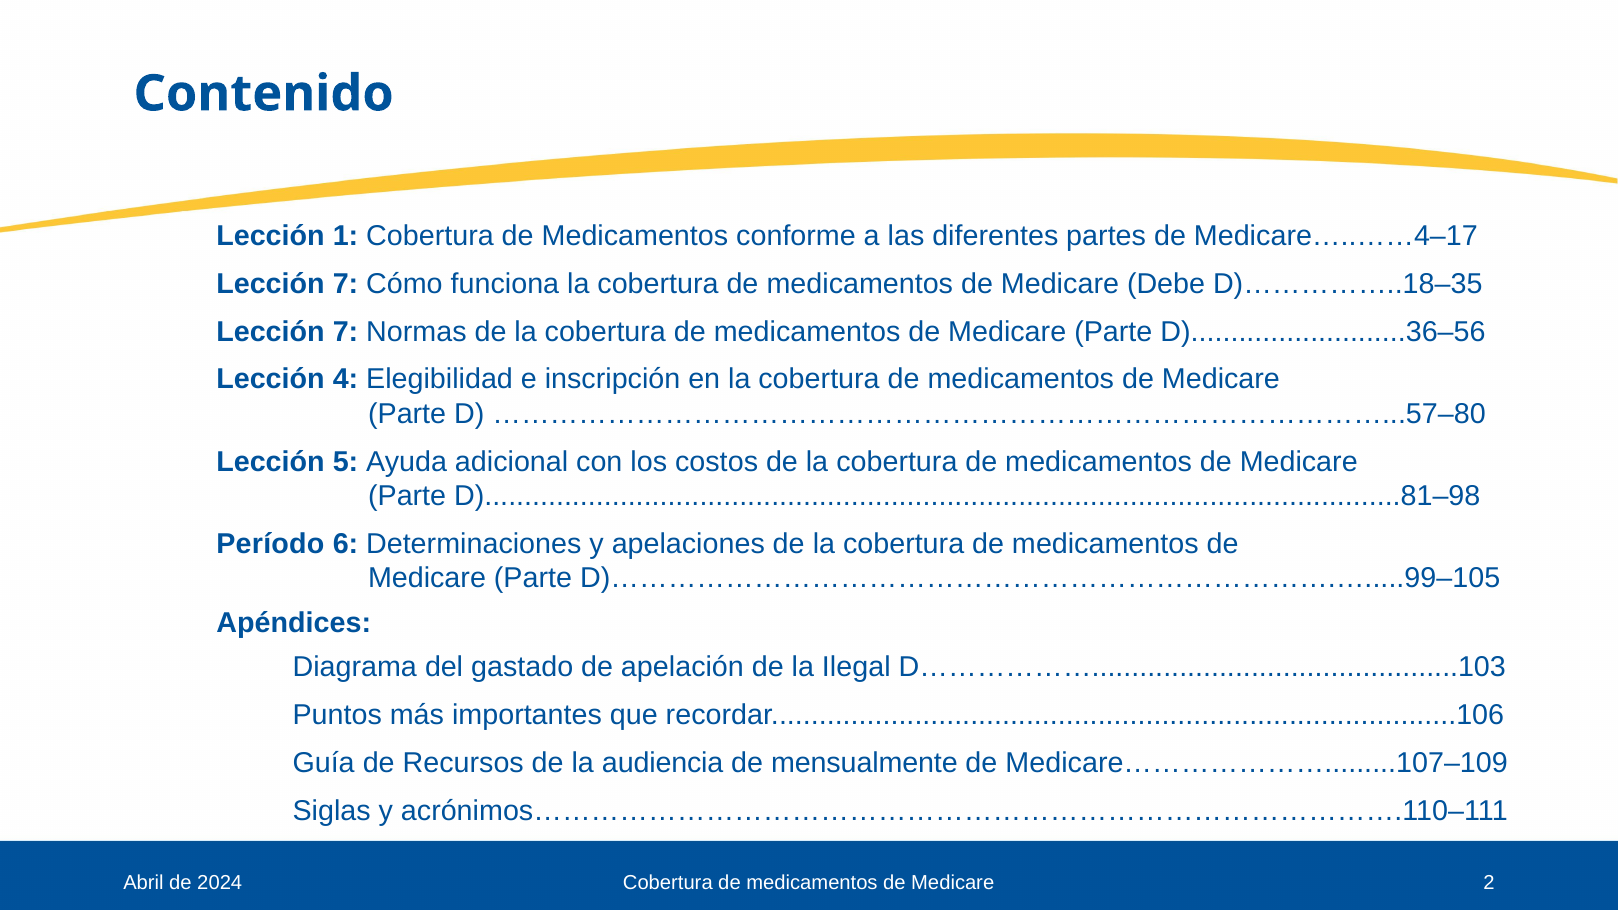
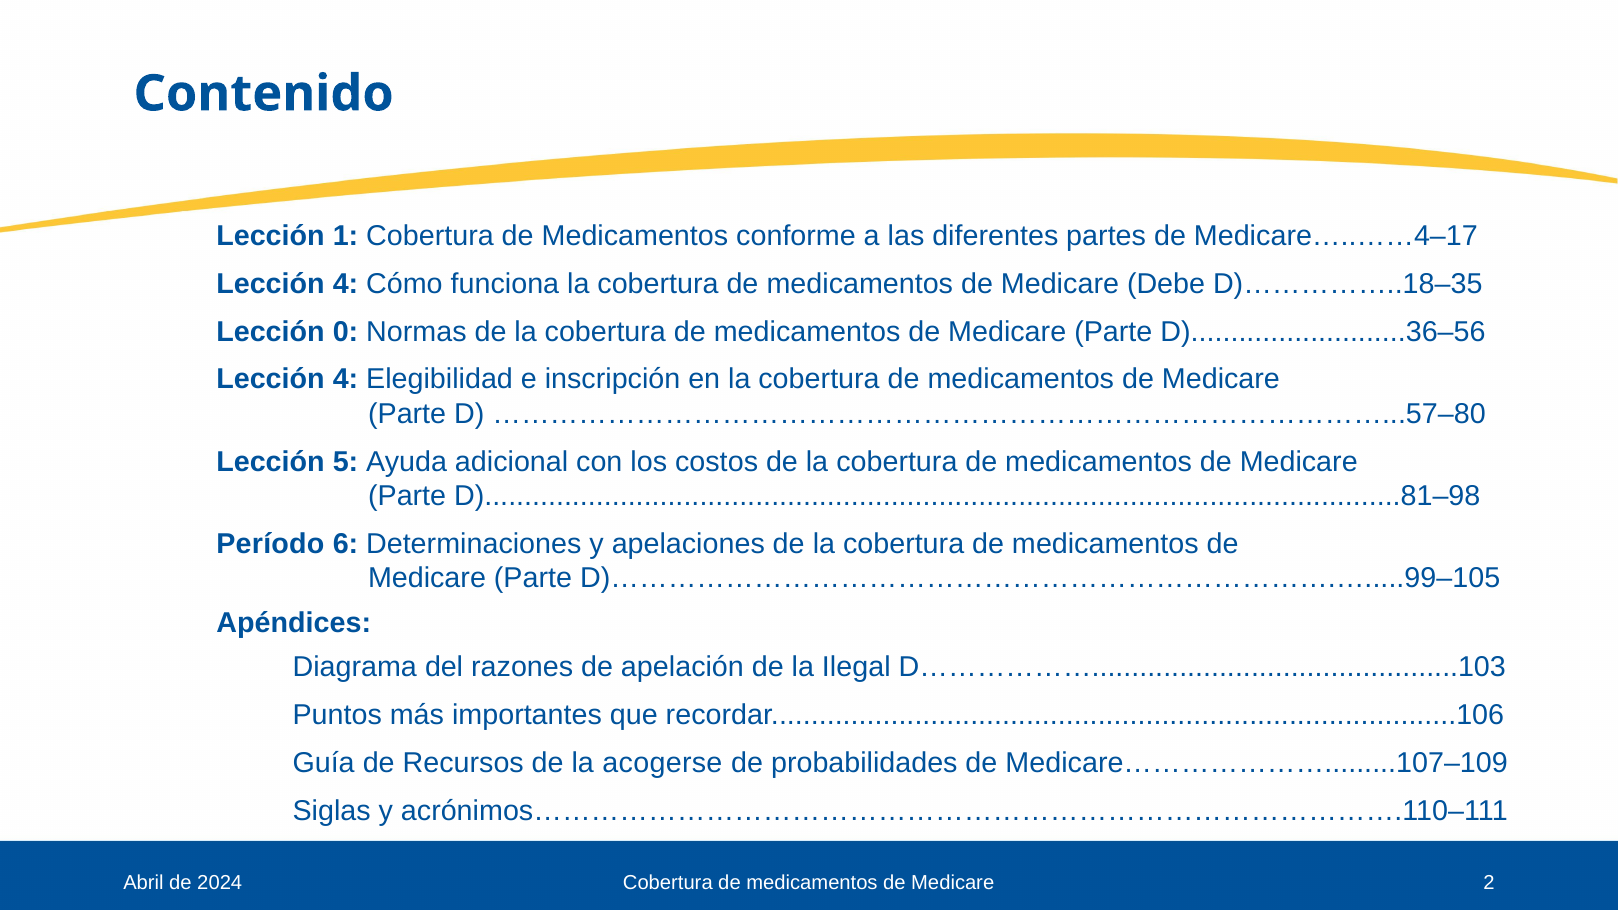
7 at (346, 284): 7 -> 4
7 at (346, 332): 7 -> 0
gastado: gastado -> razones
audiencia: audiencia -> acogerse
mensualmente: mensualmente -> probabilidades
